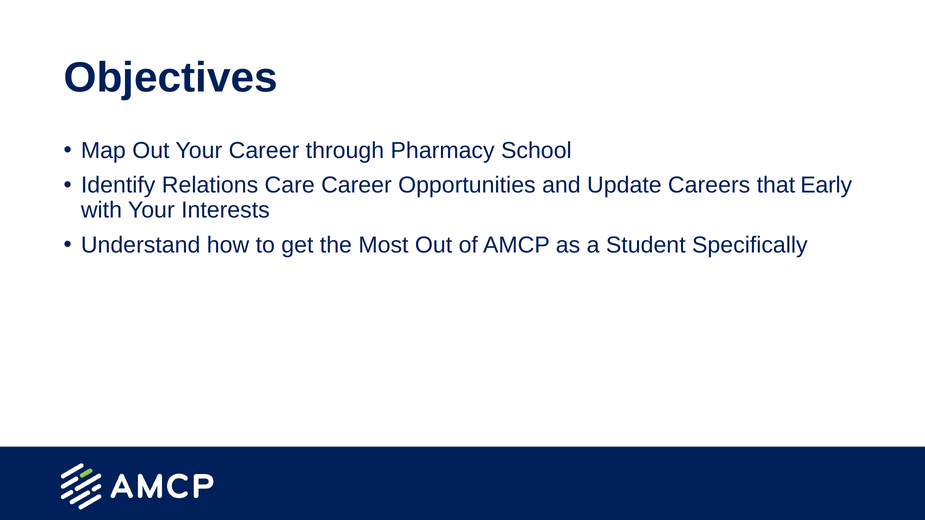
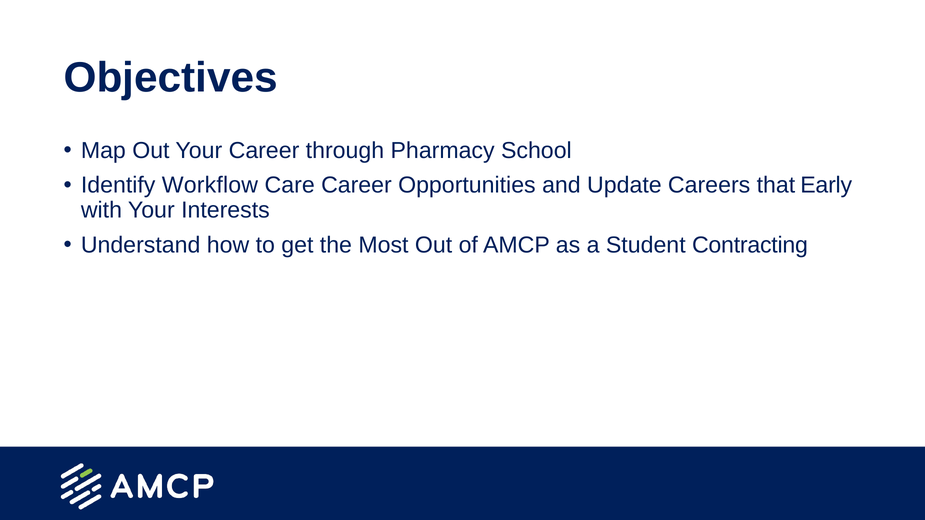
Relations: Relations -> Workflow
Specifically: Specifically -> Contracting
